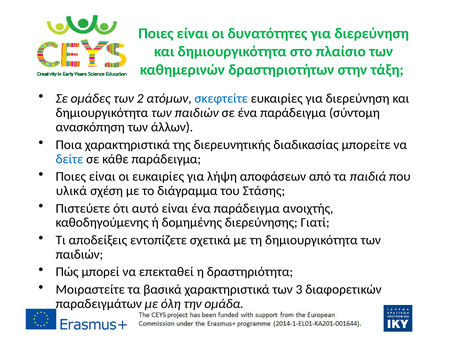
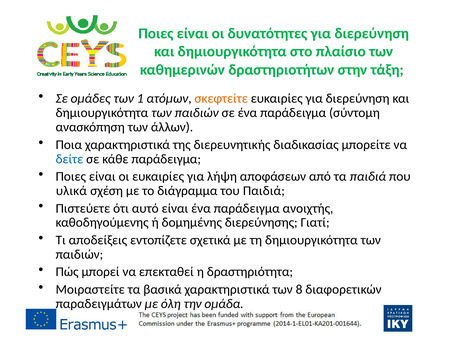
2: 2 -> 1
σκεφτείτε colour: blue -> orange
του Στάσης: Στάσης -> Παιδιά
3: 3 -> 8
